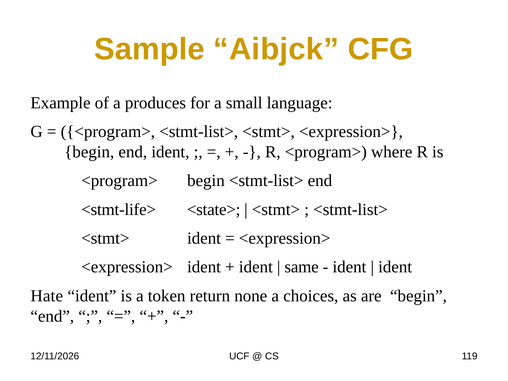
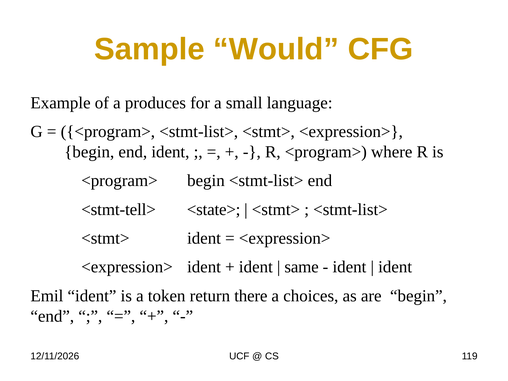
Aibjck: Aibjck -> Would
<stmt-life>: <stmt-life> -> <stmt-tell>
Hate: Hate -> Emil
none: none -> there
